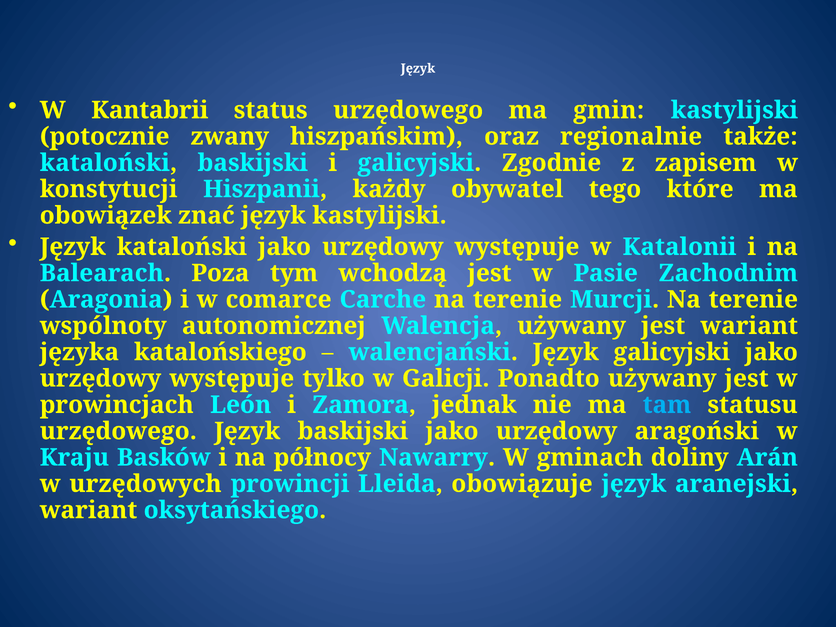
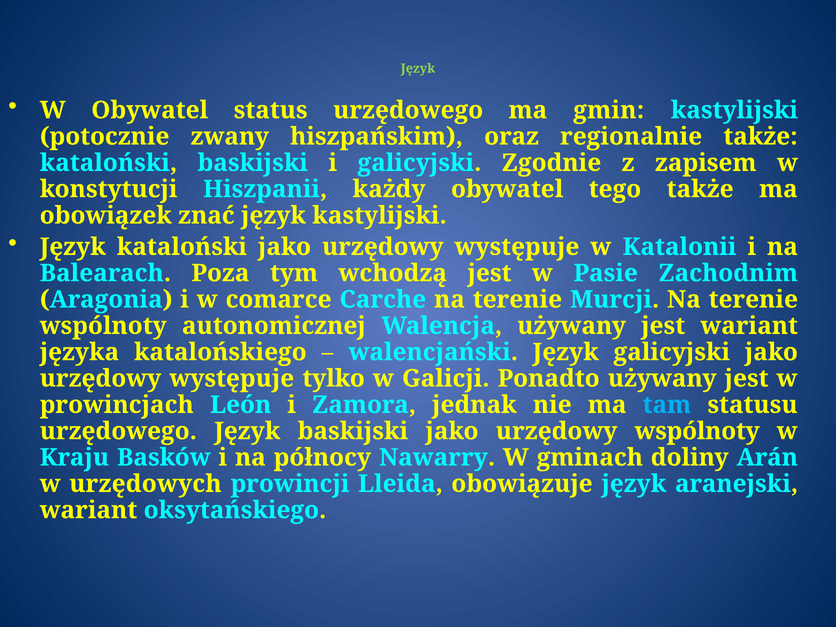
Język at (418, 68) colour: white -> light green
W Kantabrii: Kantabrii -> Obywatel
tego które: które -> także
urzędowy aragoński: aragoński -> wspólnoty
